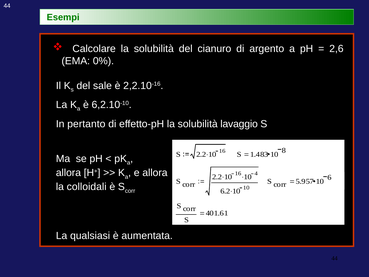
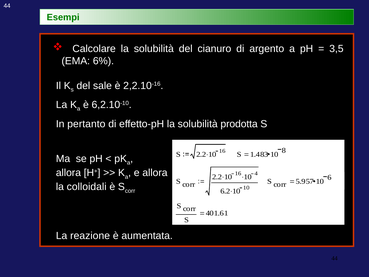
2,6: 2,6 -> 3,5
0%: 0% -> 6%
lavaggio: lavaggio -> prodotta
qualsiasi: qualsiasi -> reazione
